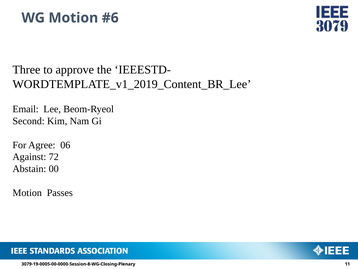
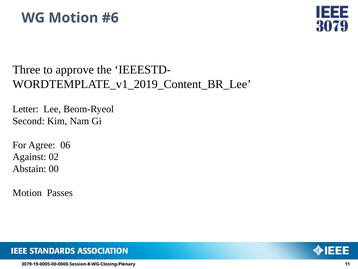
Email: Email -> Letter
72: 72 -> 02
